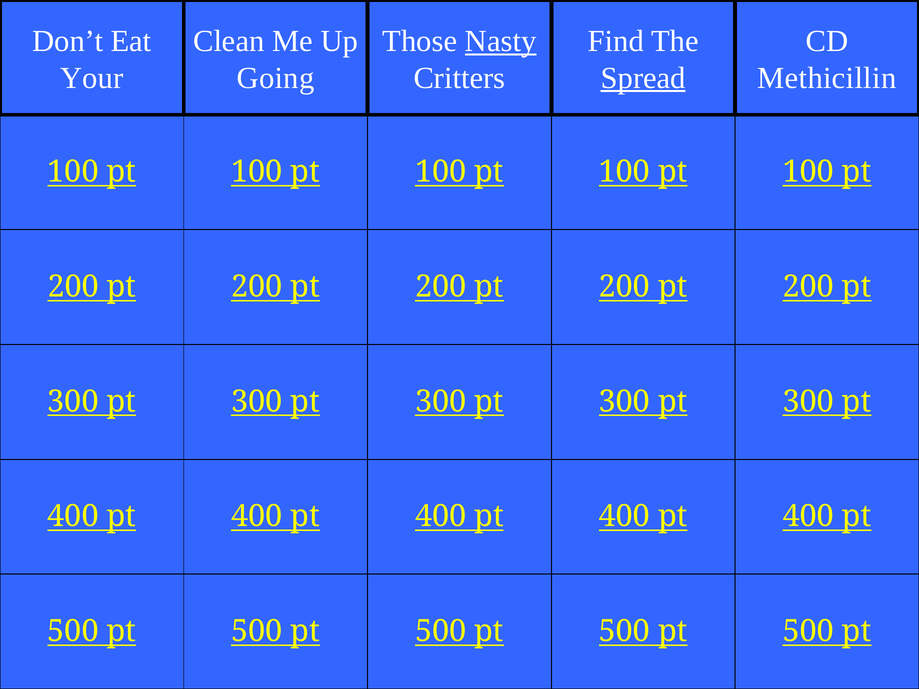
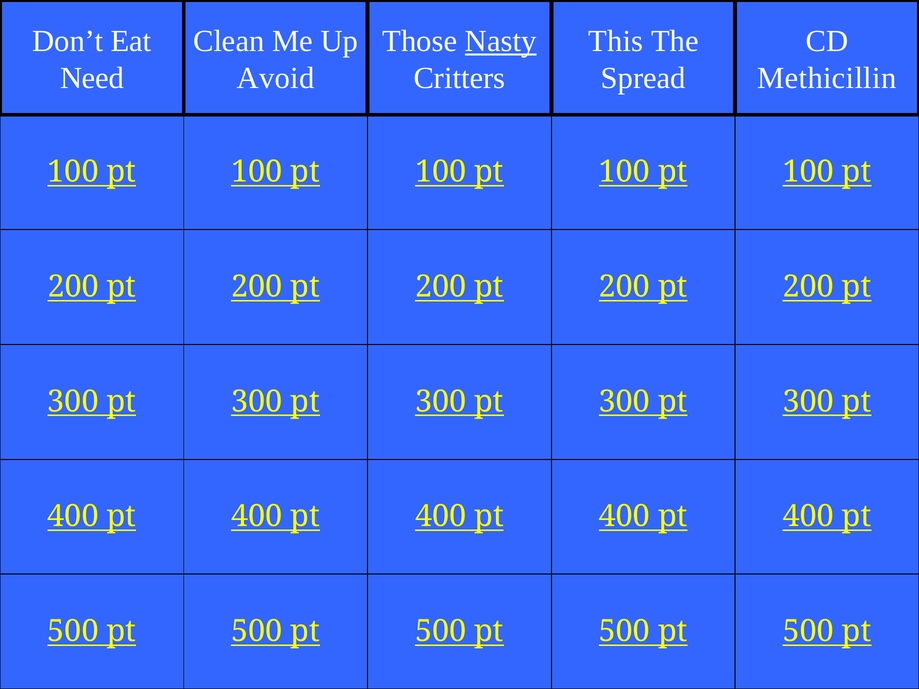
Find: Find -> This
Your: Your -> Need
Going: Going -> Avoid
Spread underline: present -> none
